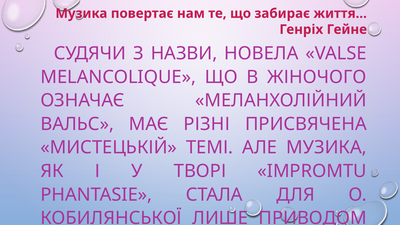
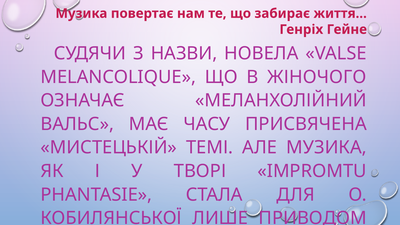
РІЗНІ: РІЗНІ -> ЧАСУ
